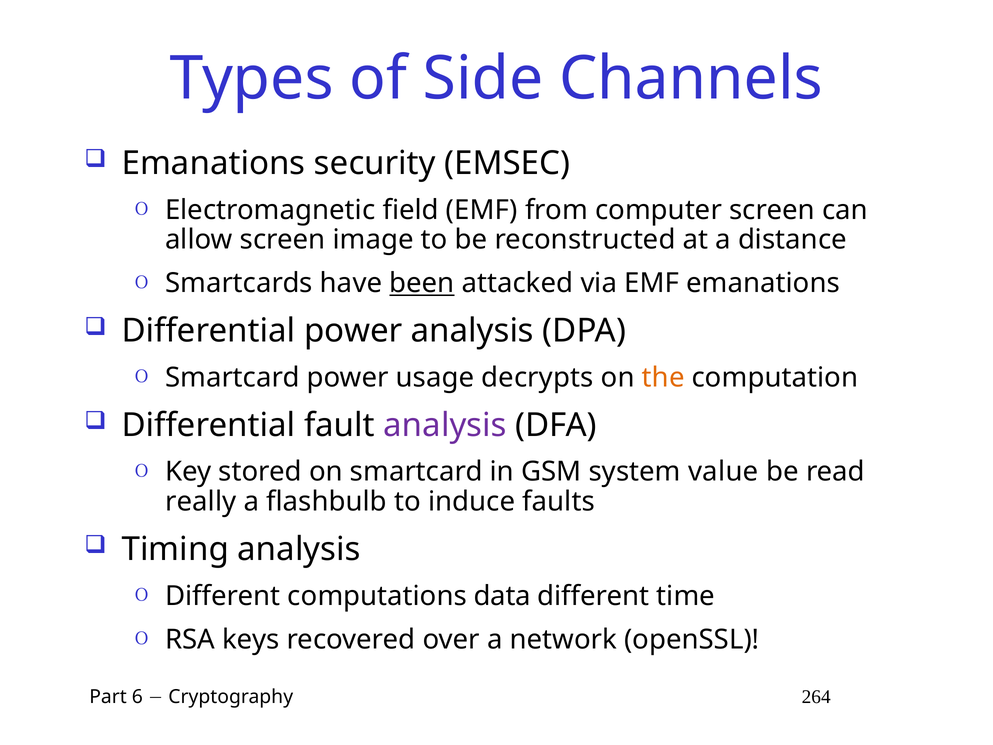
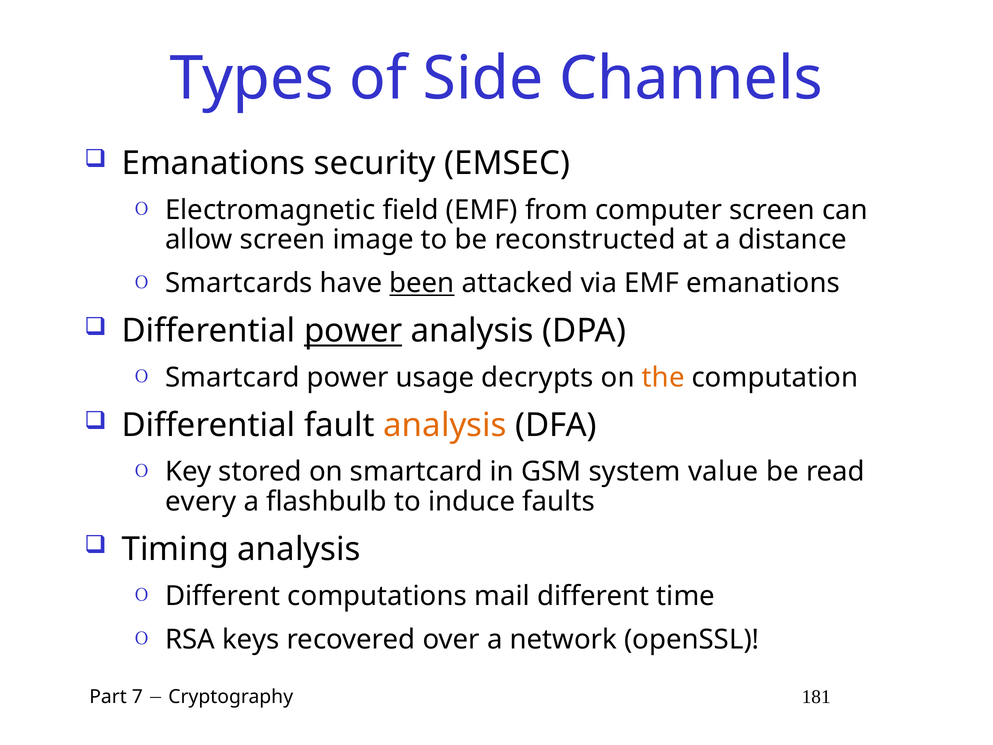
power at (353, 331) underline: none -> present
analysis at (445, 425) colour: purple -> orange
really: really -> every
data: data -> mail
6: 6 -> 7
264: 264 -> 181
